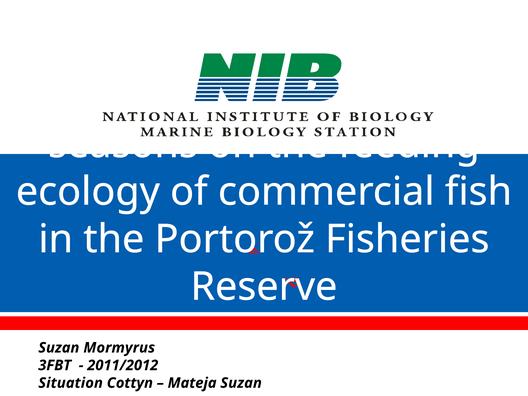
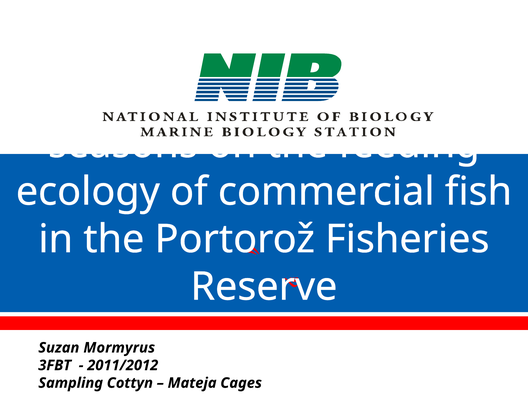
Situation: Situation -> Sampling
Mateja Suzan: Suzan -> Cages
